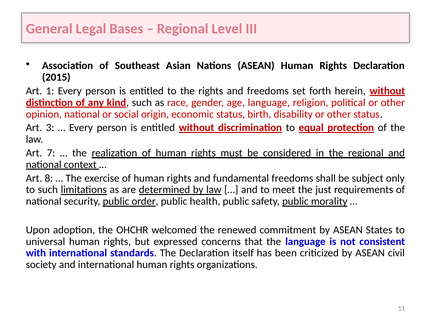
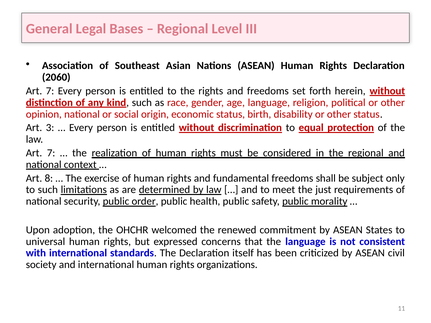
2015: 2015 -> 2060
1 at (50, 91): 1 -> 7
